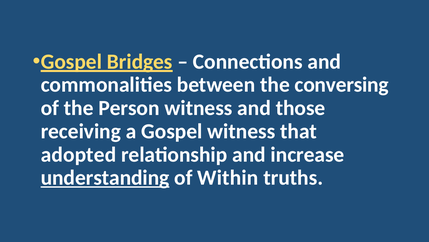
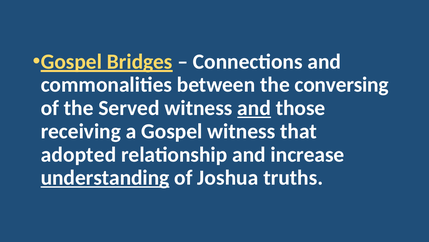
Person: Person -> Served
and at (254, 108) underline: none -> present
Within: Within -> Joshua
